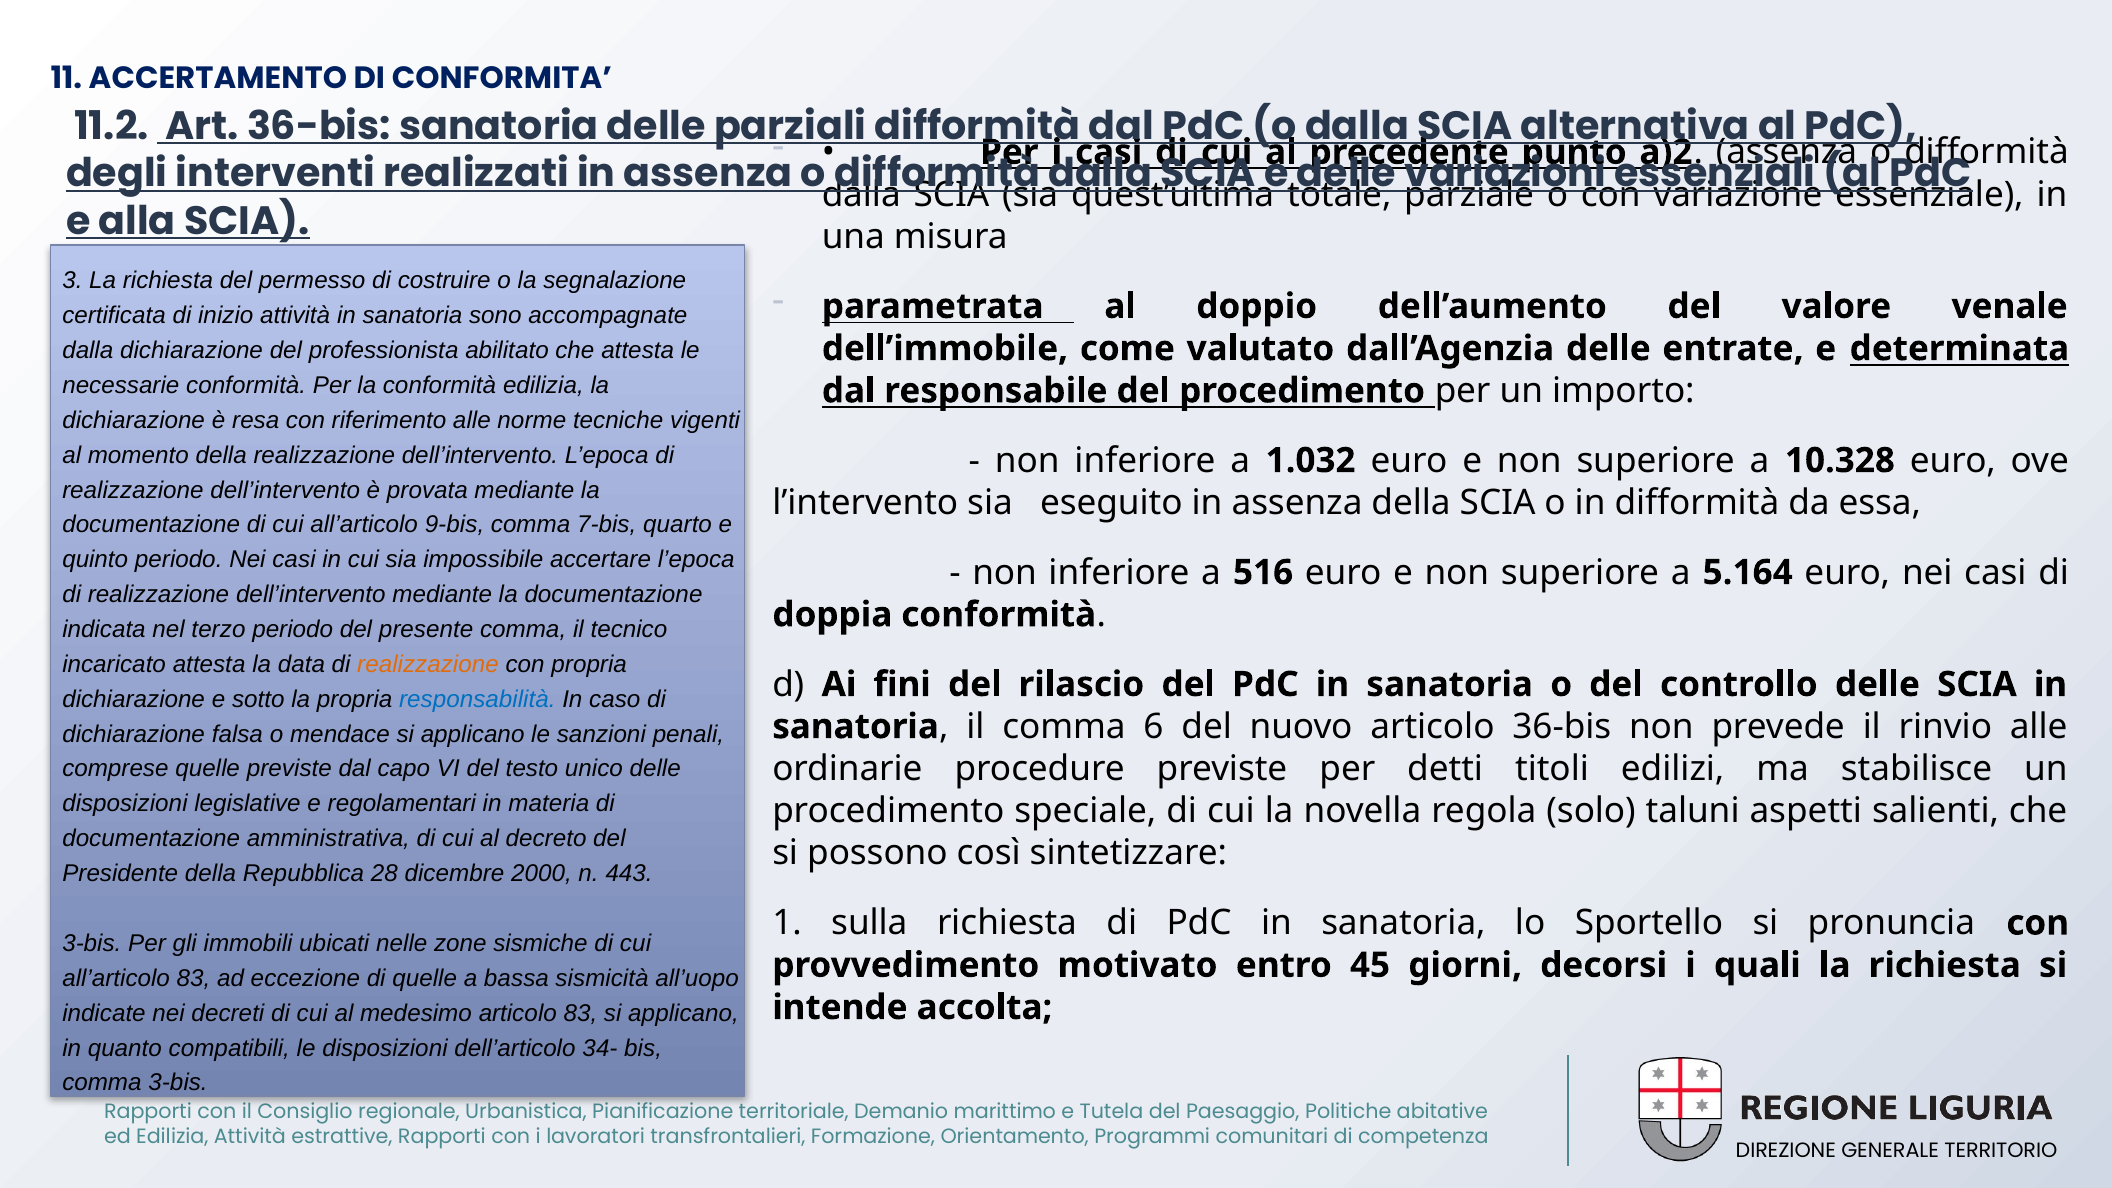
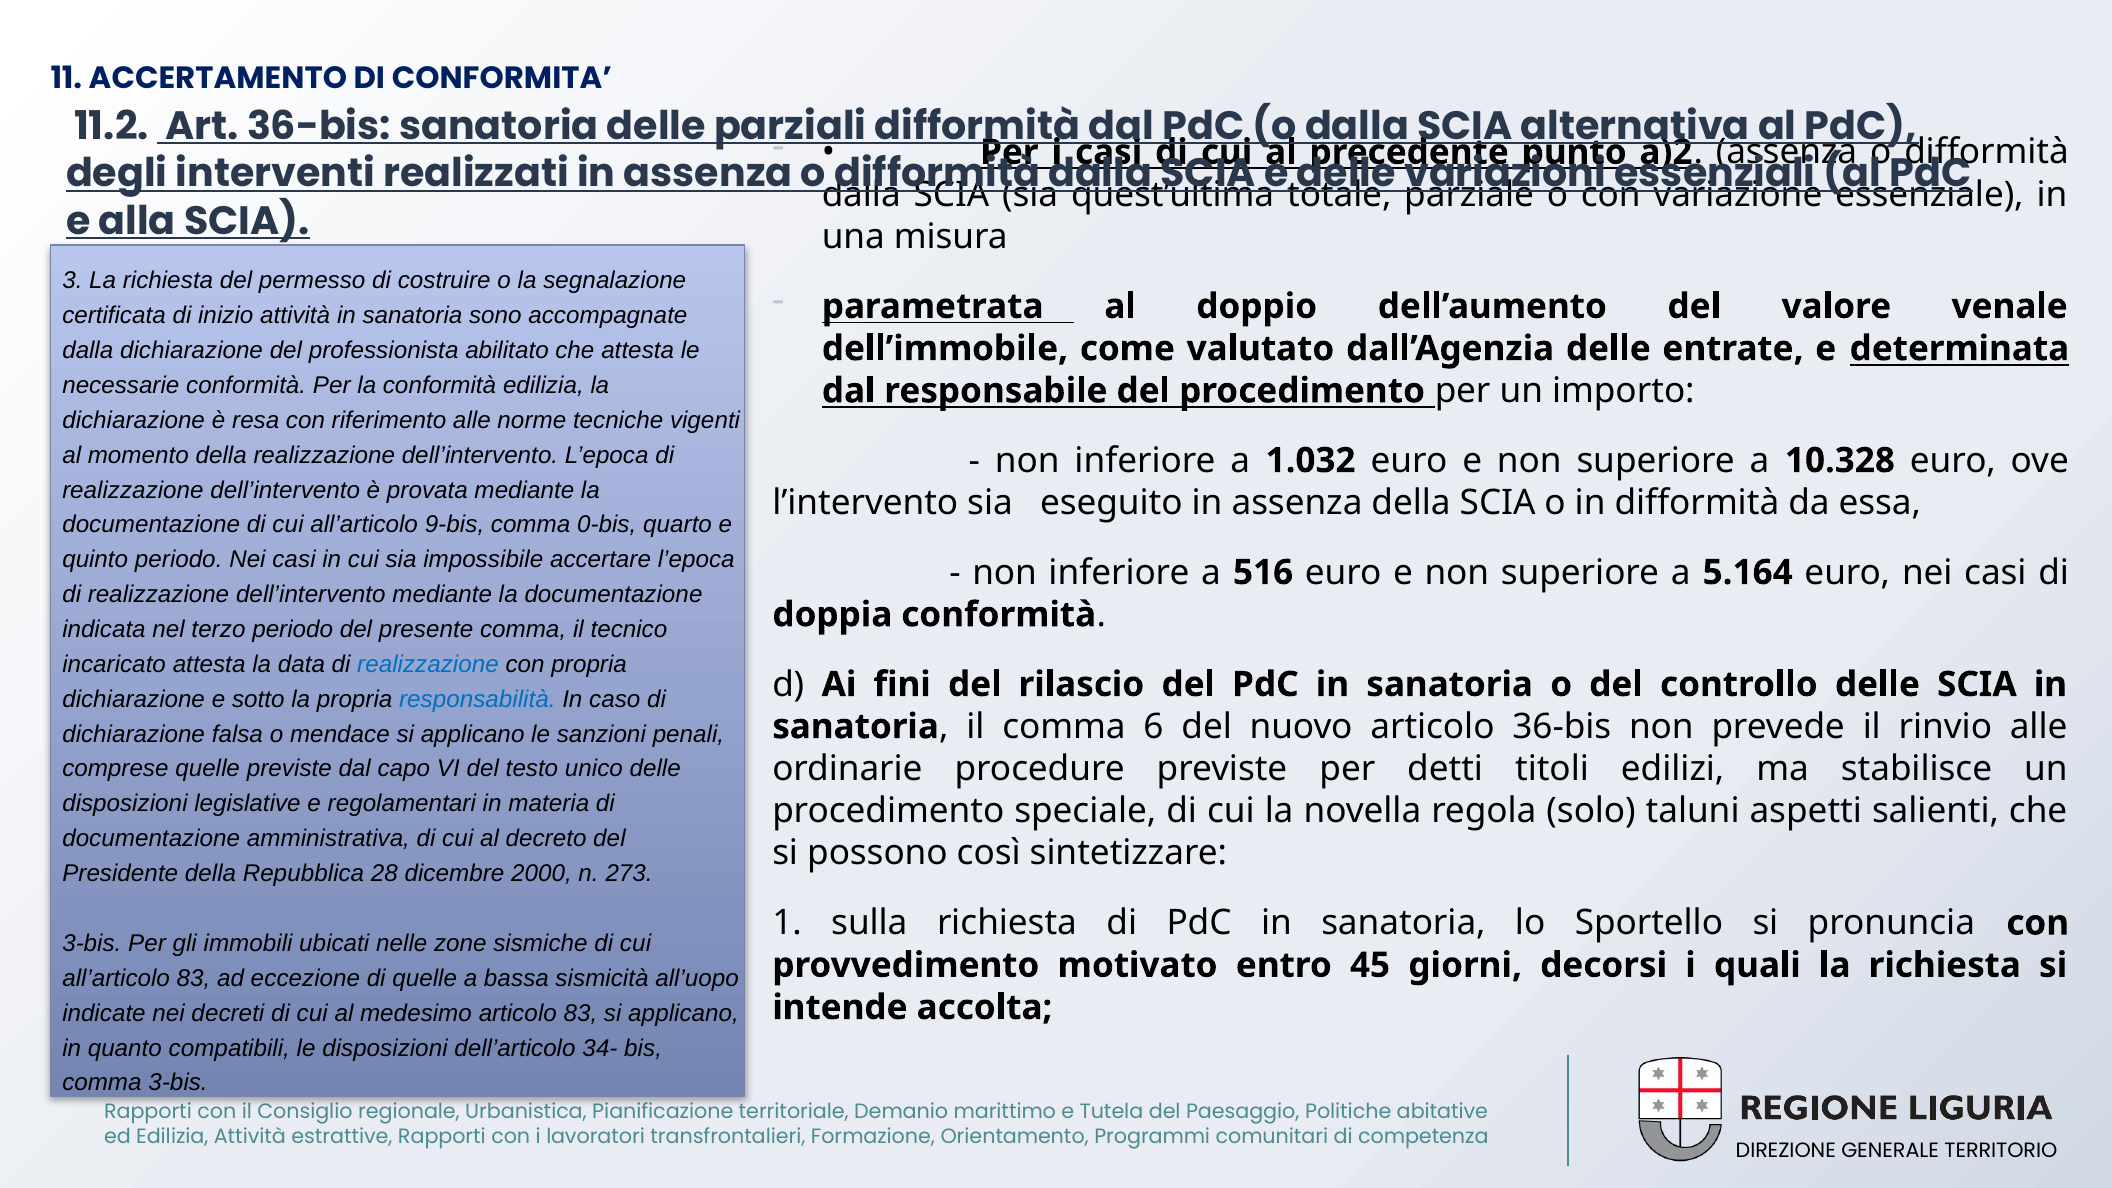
7-bis: 7-bis -> 0-bis
realizzazione at (428, 664) colour: orange -> blue
443: 443 -> 273
